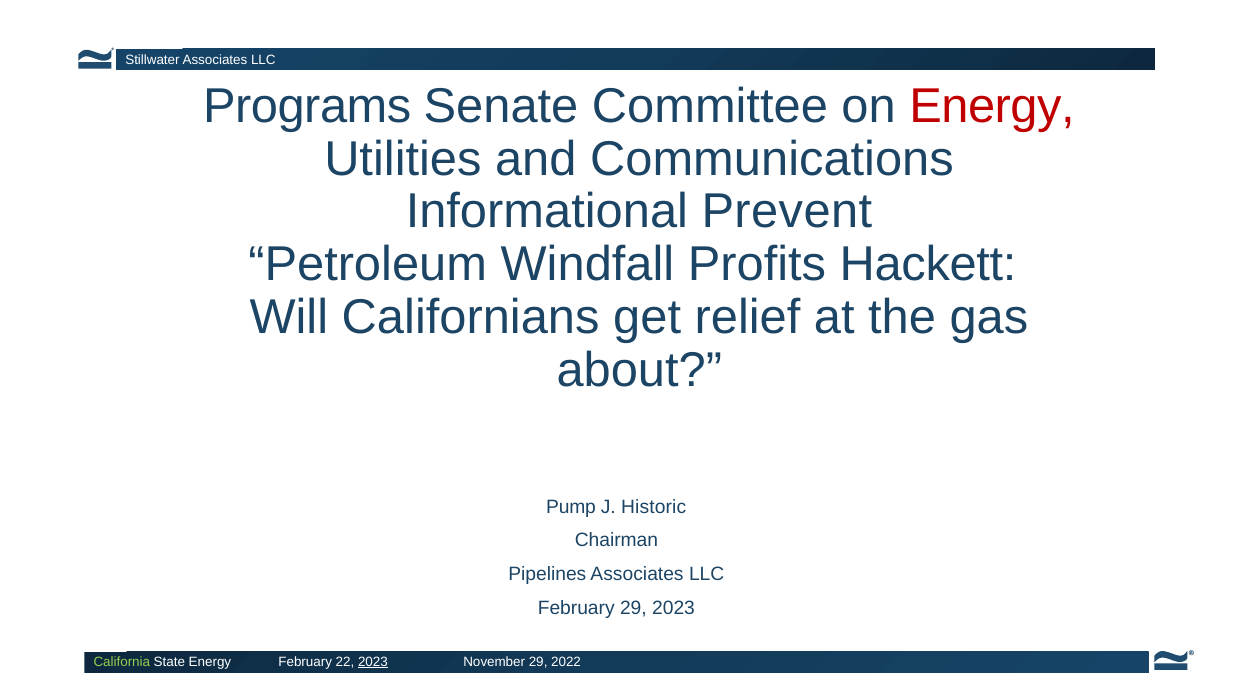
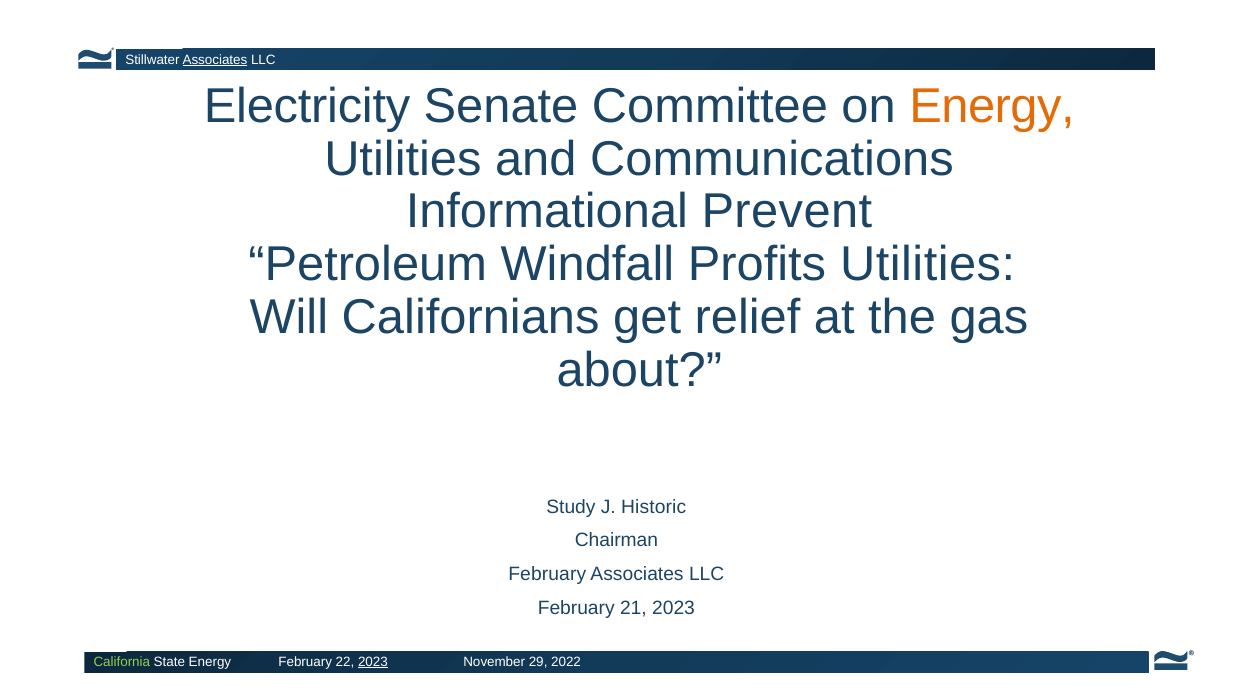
Associates at (215, 60) underline: none -> present
Programs: Programs -> Electricity
Energy at (992, 106) colour: red -> orange
Profits Hackett: Hackett -> Utilities
Pump: Pump -> Study
Pipelines at (547, 574): Pipelines -> February
February 29: 29 -> 21
